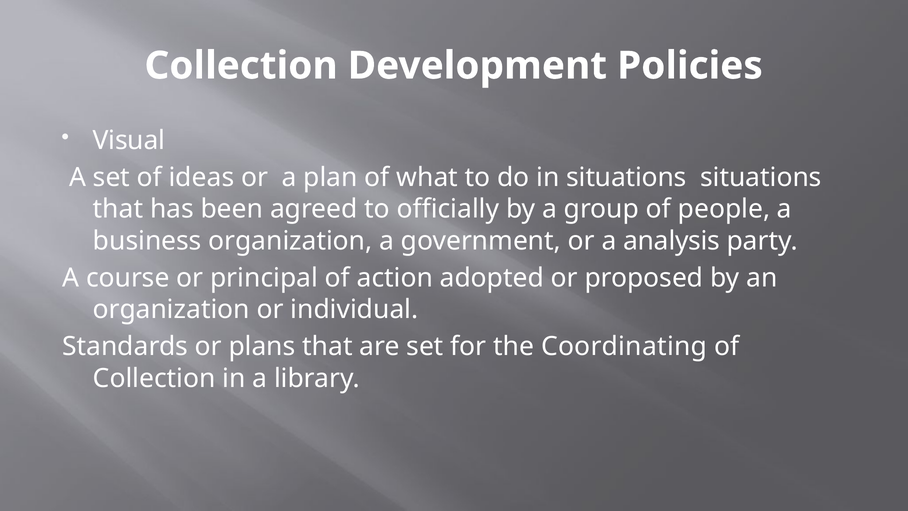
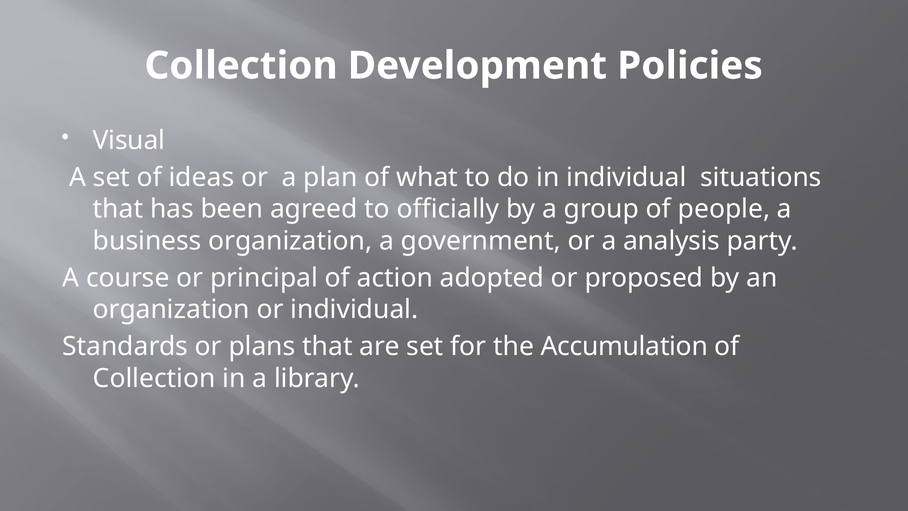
in situations: situations -> individual
Coordinating: Coordinating -> Accumulation
